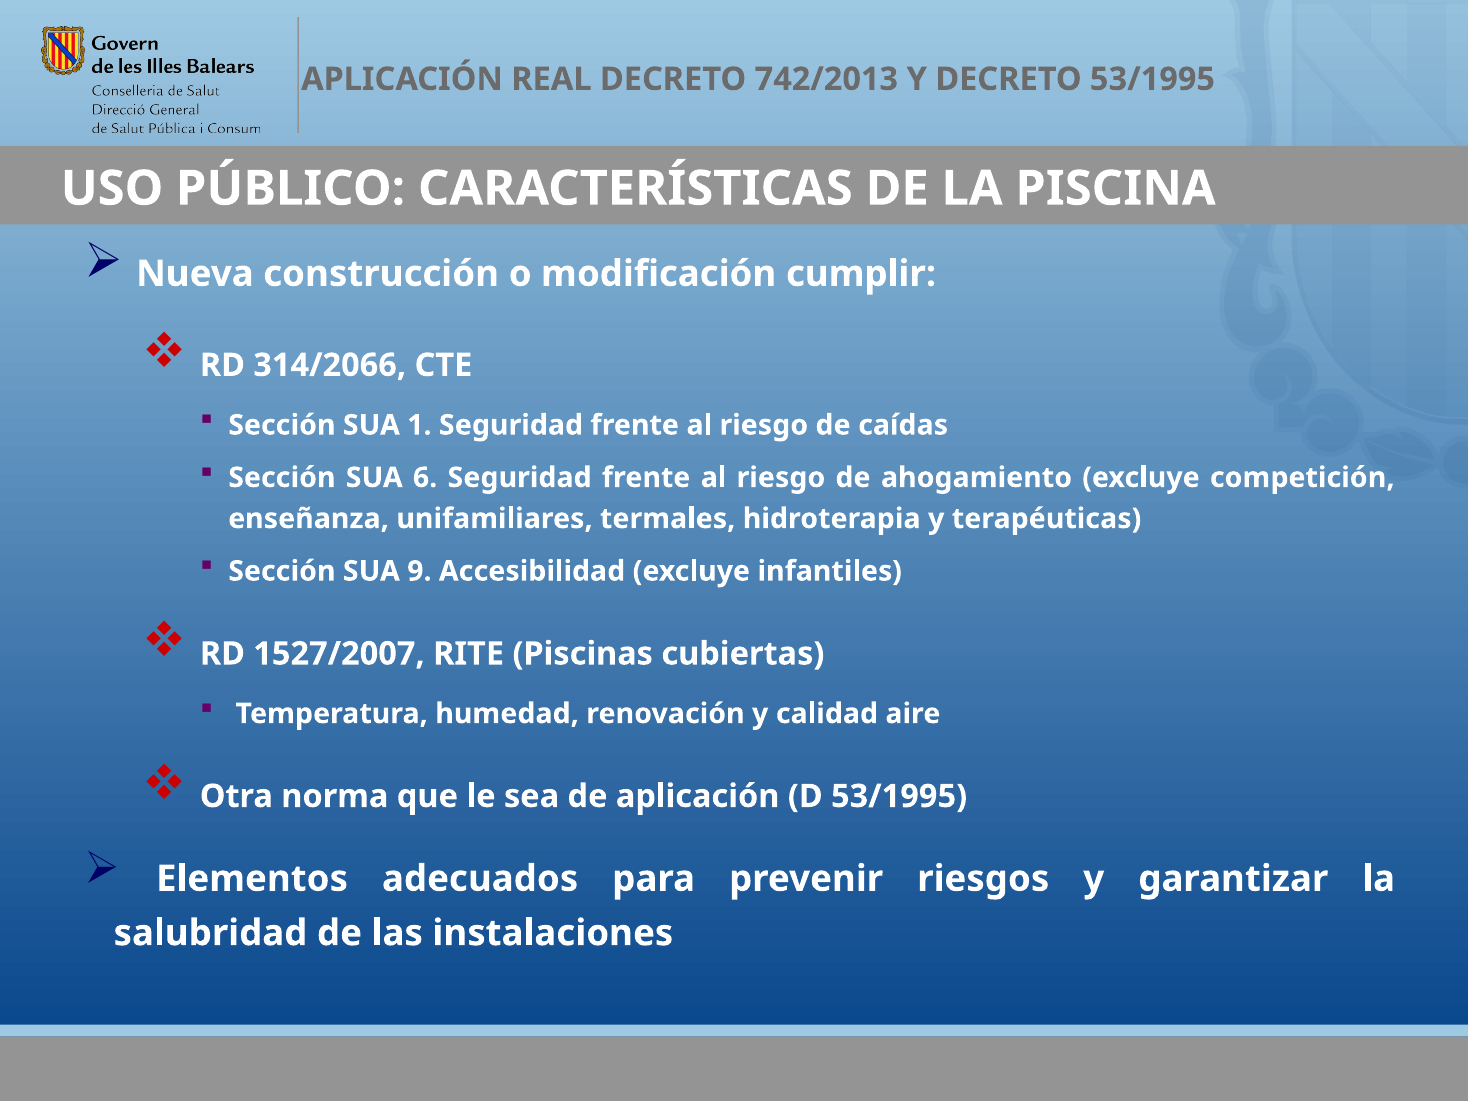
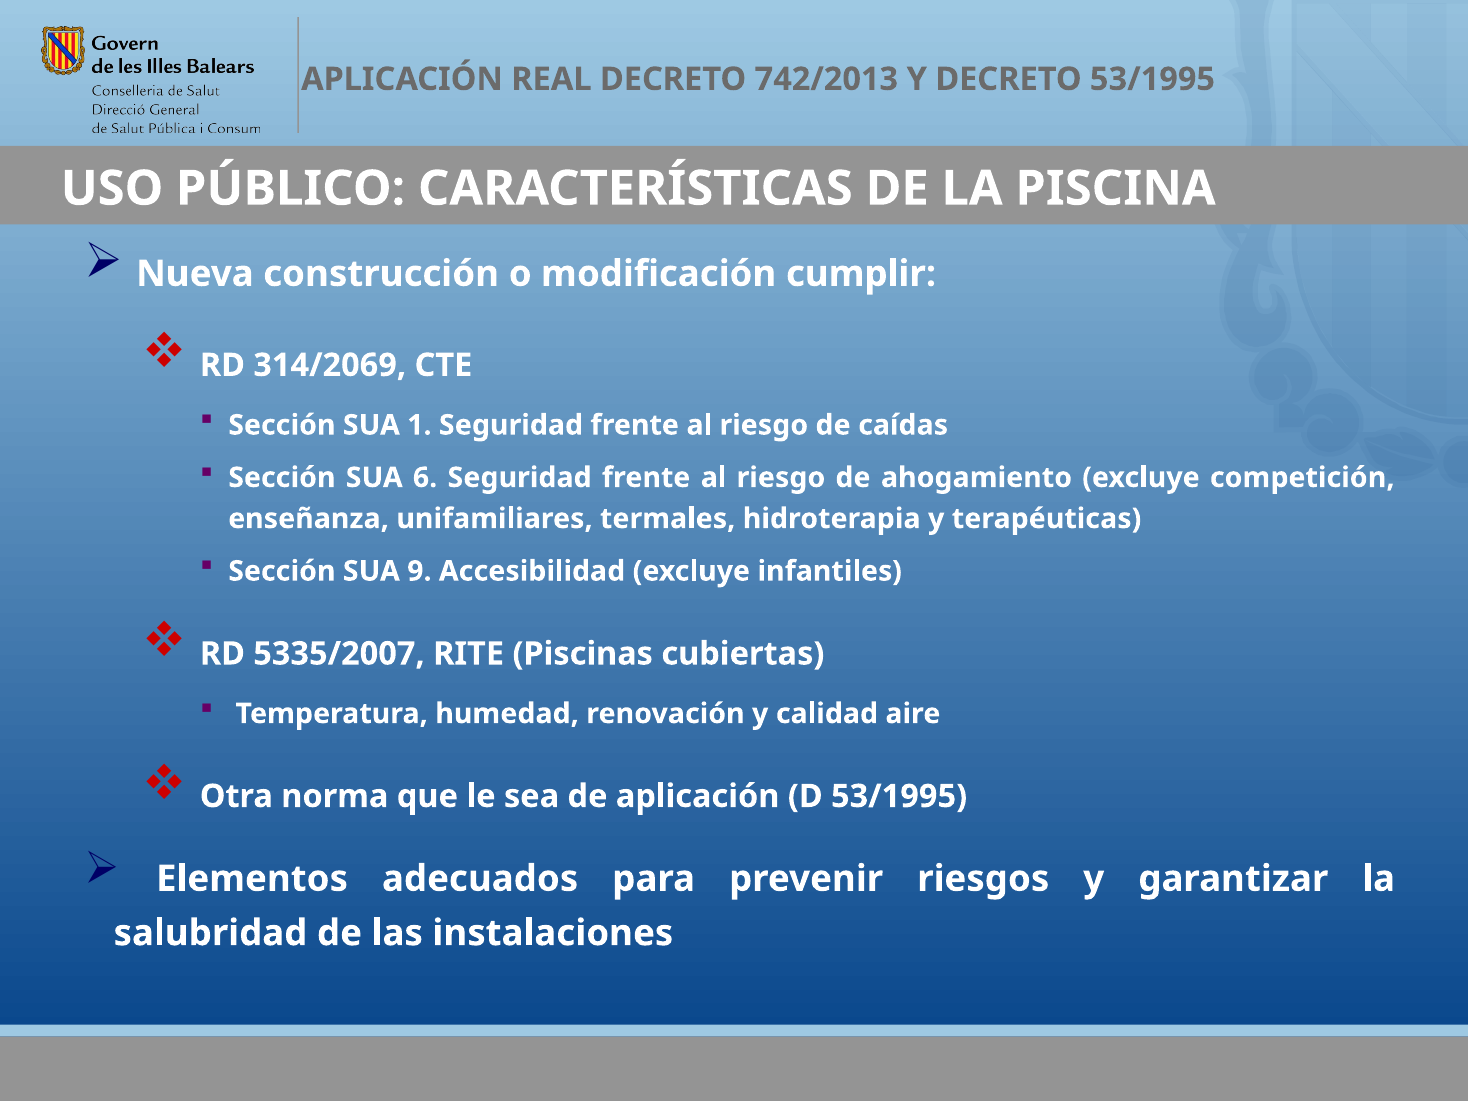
314/2066: 314/2066 -> 314/2069
1527/2007: 1527/2007 -> 5335/2007
